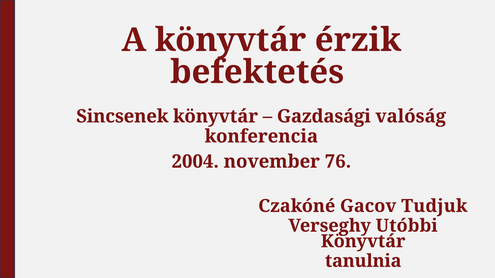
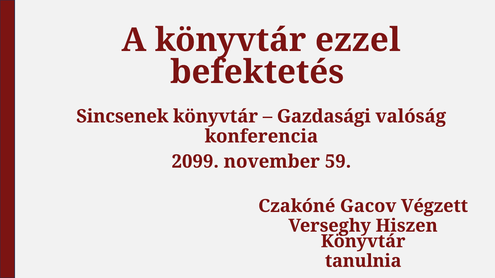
érzik: érzik -> ezzel
2004: 2004 -> 2099
76: 76 -> 59
Tudjuk: Tudjuk -> Végzett
Utóbbi: Utóbbi -> Hiszen
